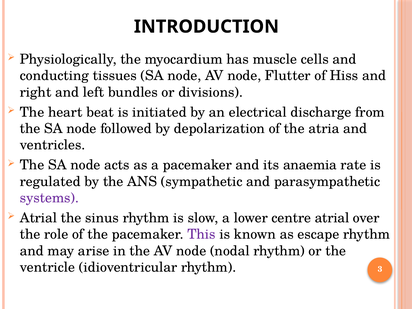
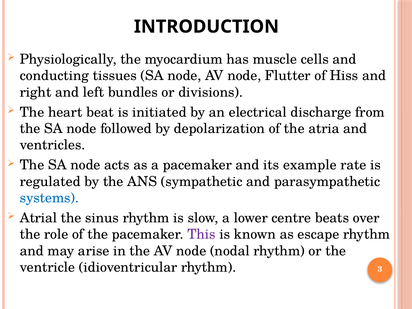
anaemia: anaemia -> example
systems colour: purple -> blue
centre atrial: atrial -> beats
